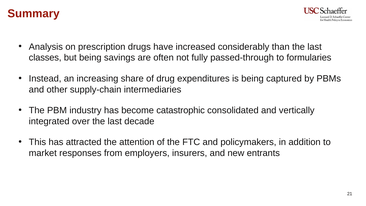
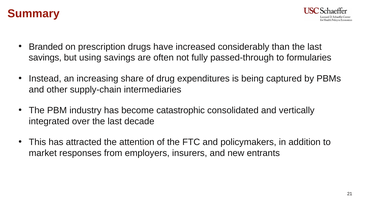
Analysis: Analysis -> Branded
classes at (45, 58): classes -> savings
but being: being -> using
